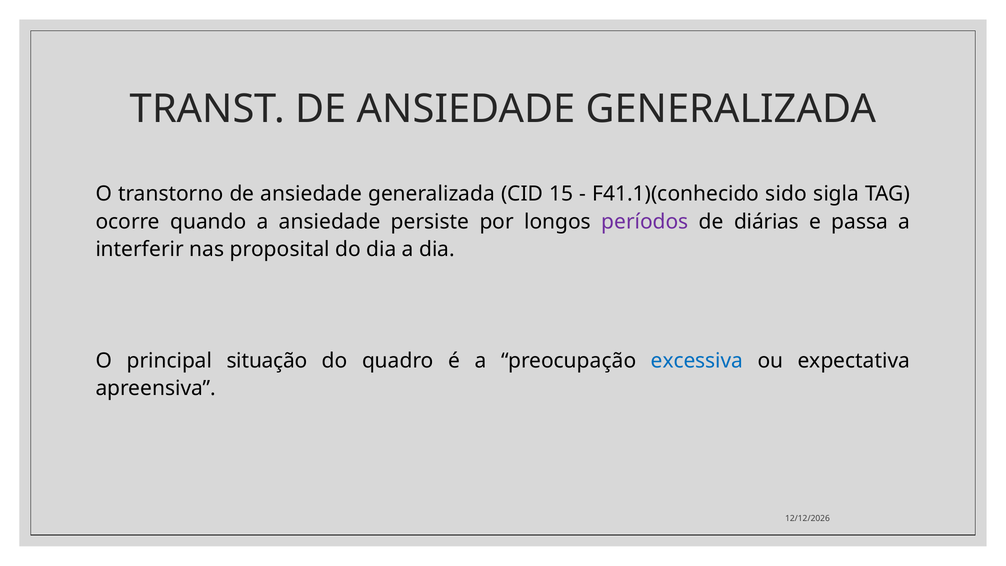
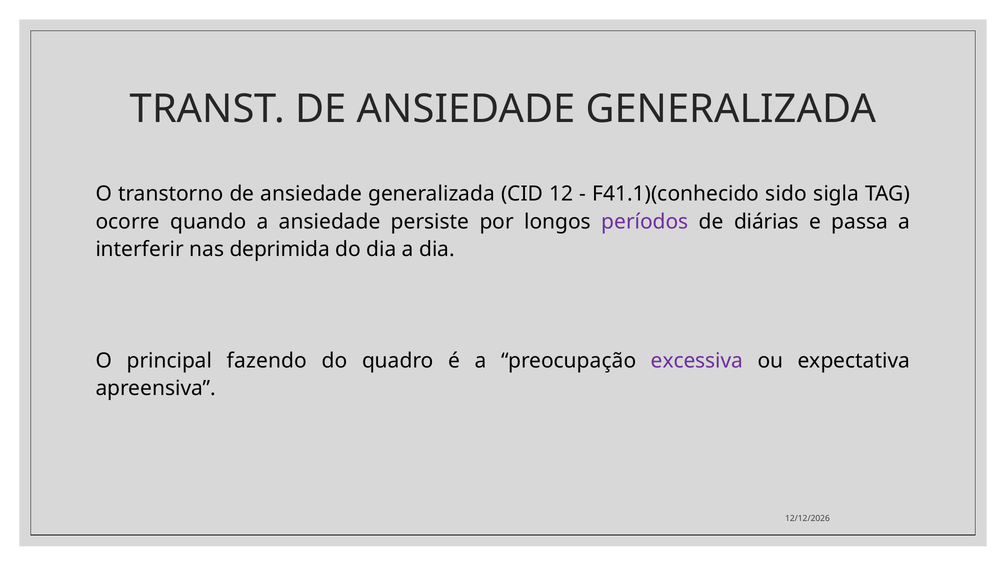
15: 15 -> 12
proposital: proposital -> deprimida
situação: situação -> fazendo
excessiva colour: blue -> purple
